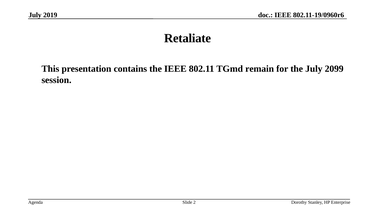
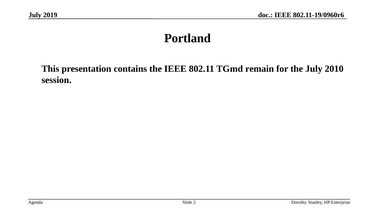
Retaliate: Retaliate -> Portland
2099: 2099 -> 2010
